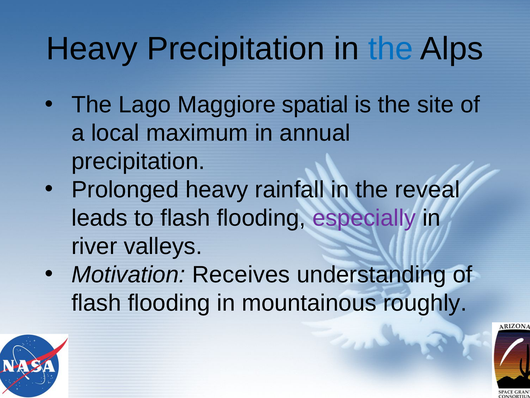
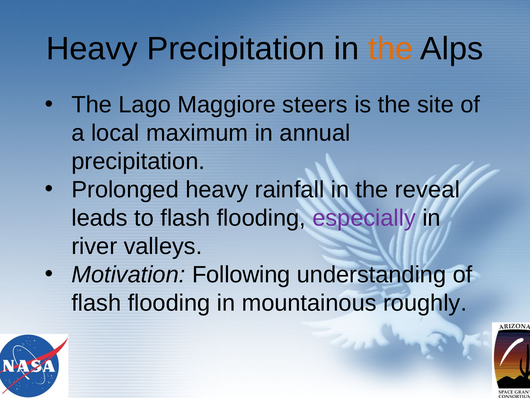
the at (391, 49) colour: blue -> orange
spatial: spatial -> steers
Receives: Receives -> Following
